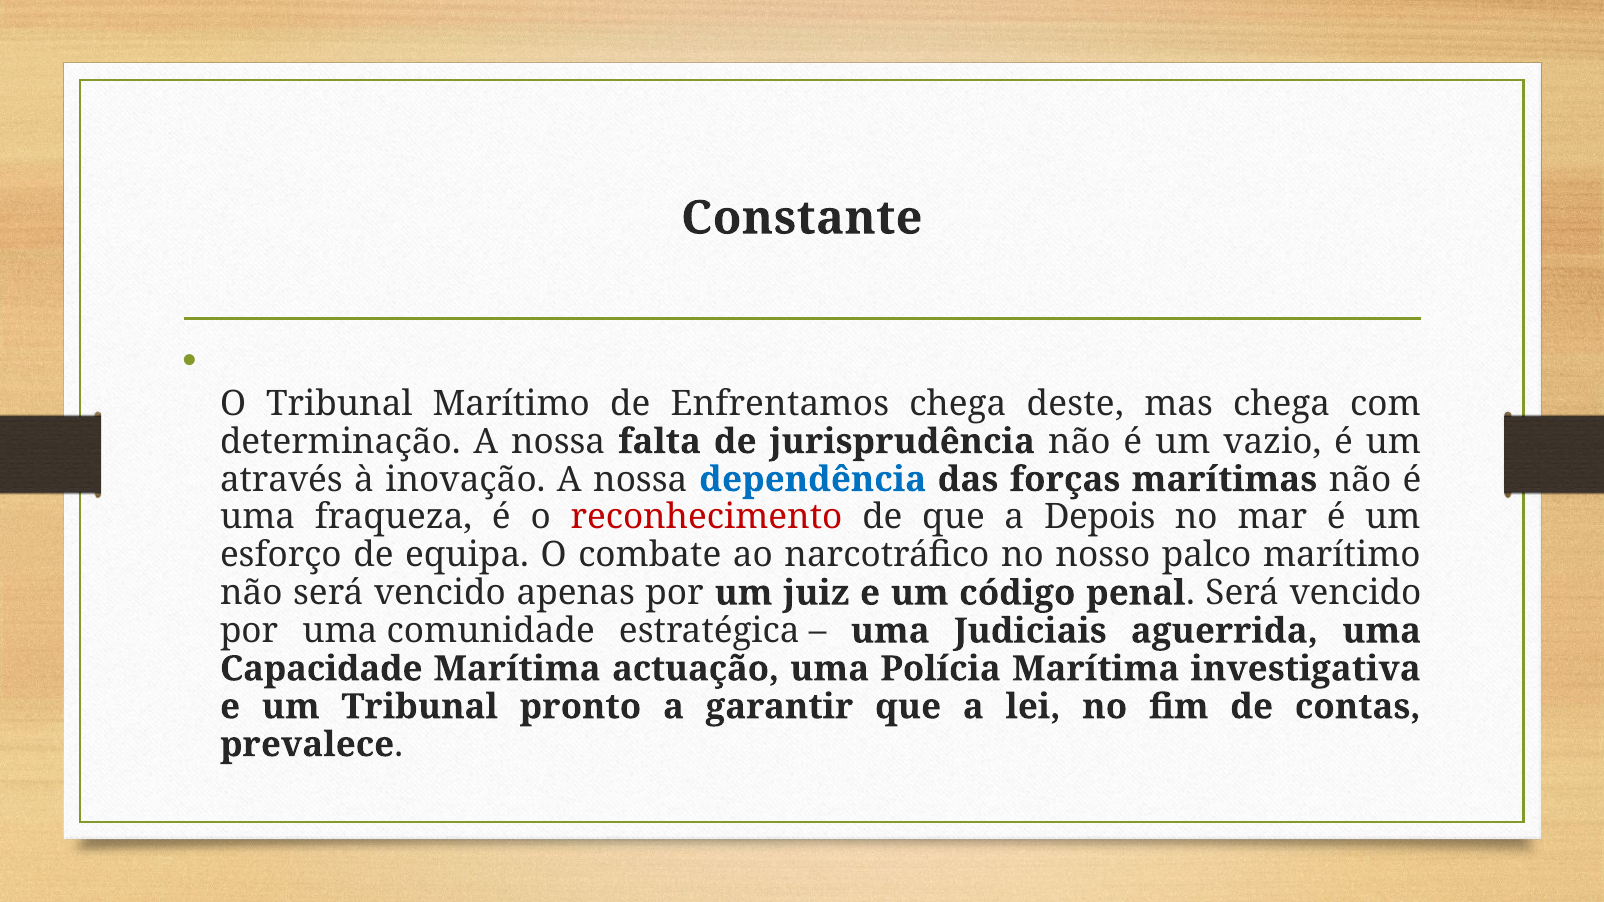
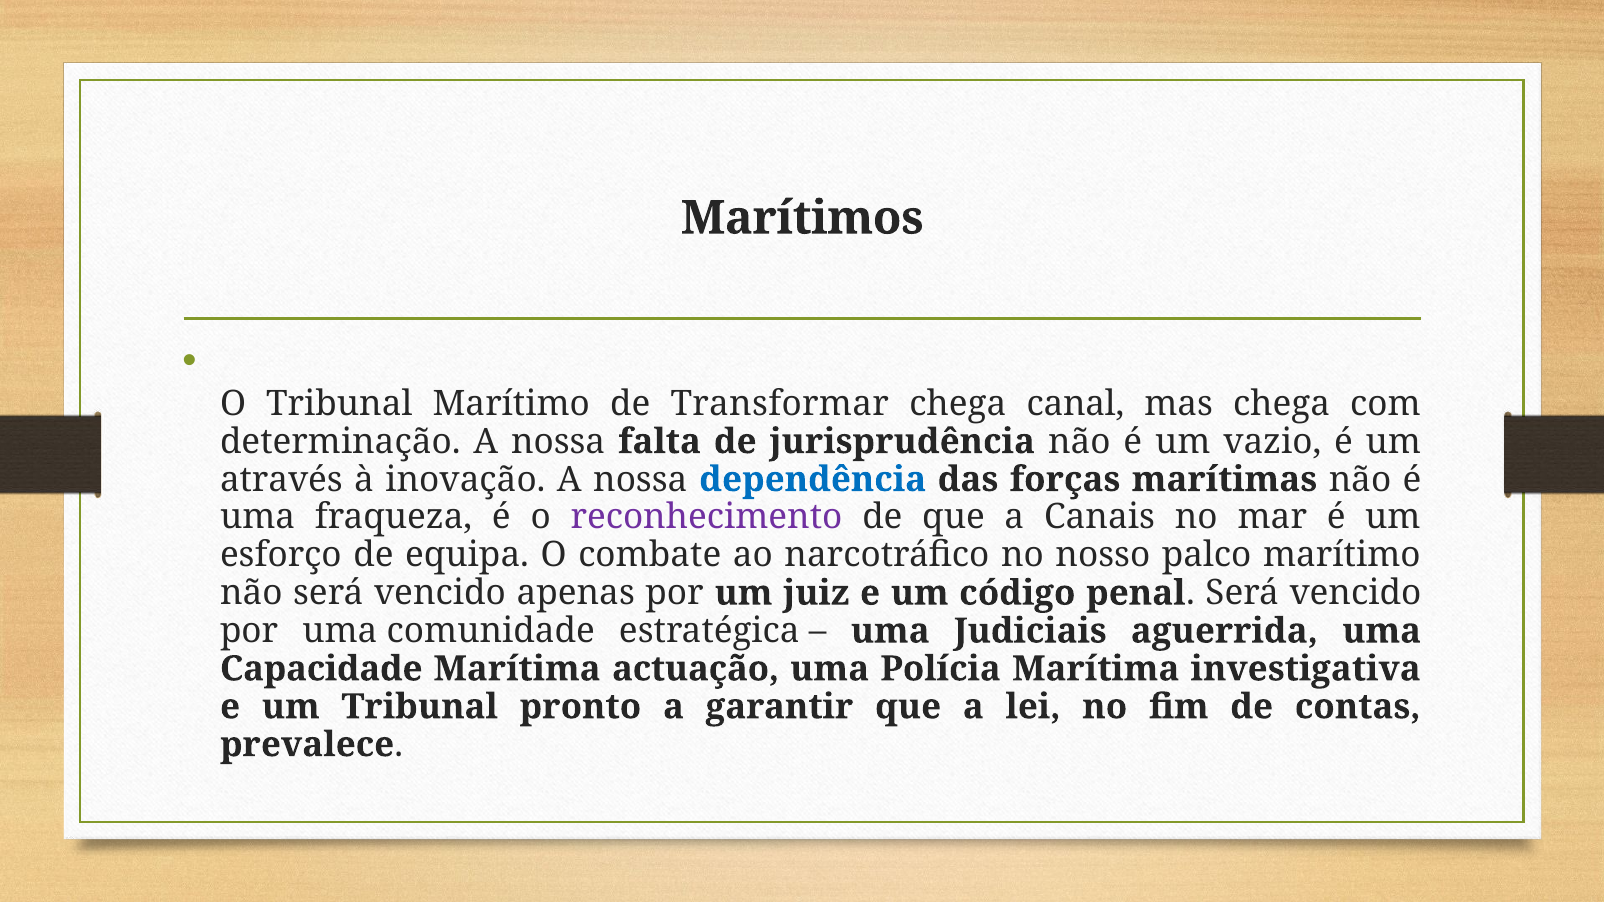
Constante: Constante -> Marítimos
Enfrentamos: Enfrentamos -> Transformar
deste: deste -> canal
reconhecimento colour: red -> purple
Depois: Depois -> Canais
